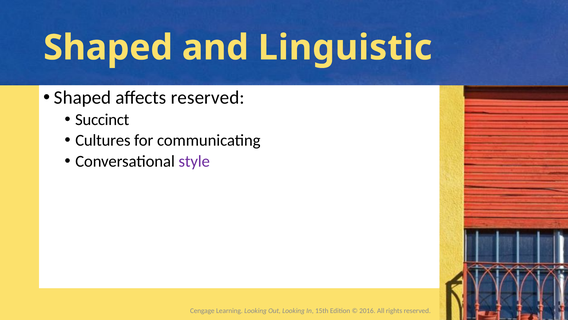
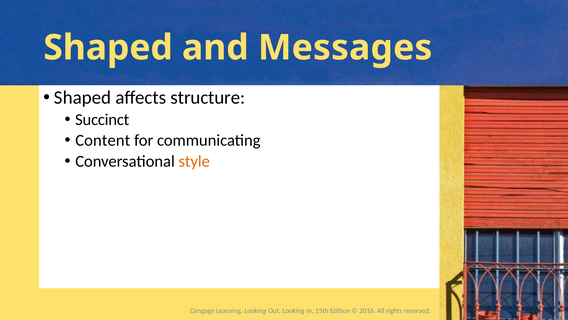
Linguistic: Linguistic -> Messages
affects reserved: reserved -> structure
Cultures: Cultures -> Content
style colour: purple -> orange
